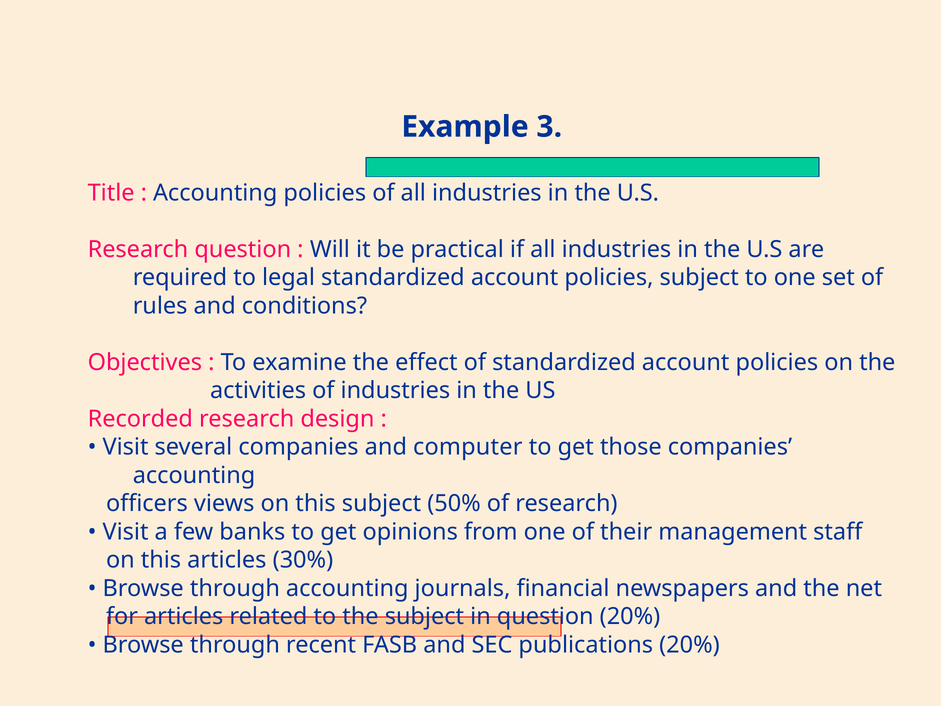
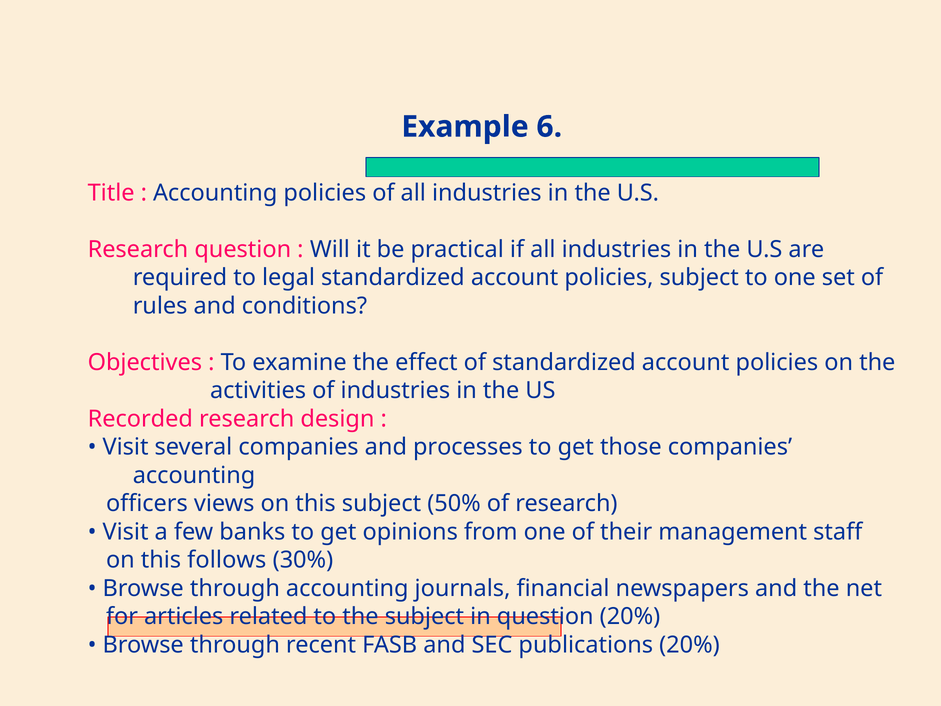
3: 3 -> 6
computer: computer -> processes
this articles: articles -> follows
